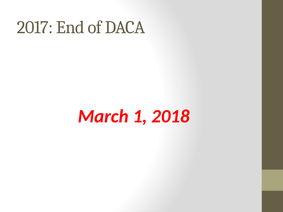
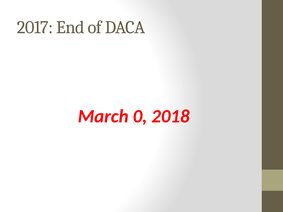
1: 1 -> 0
